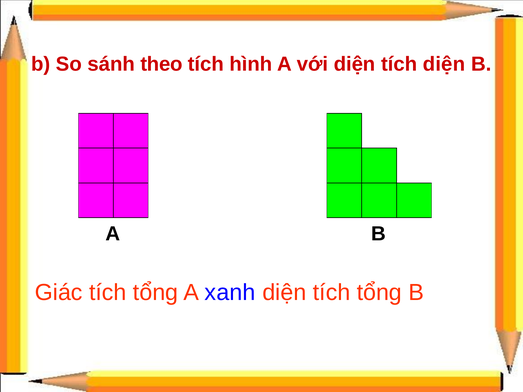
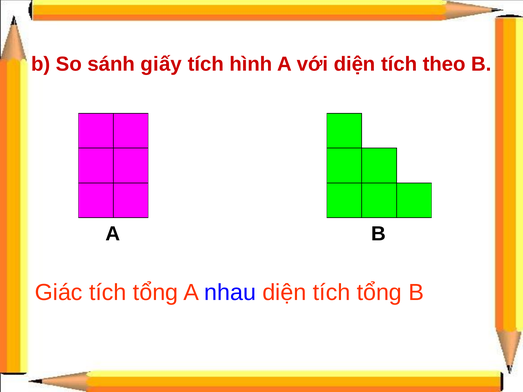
theo: theo -> giấy
tích diện: diện -> theo
xanh: xanh -> nhau
